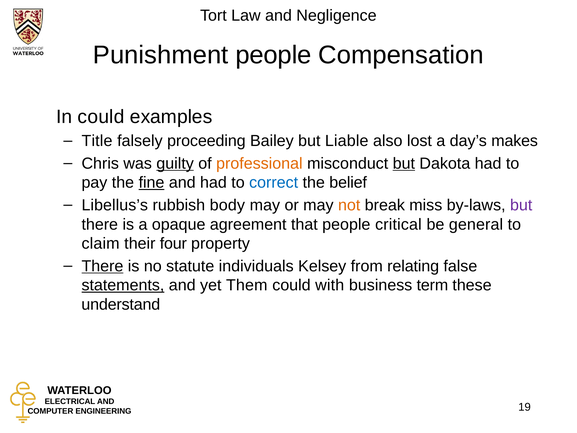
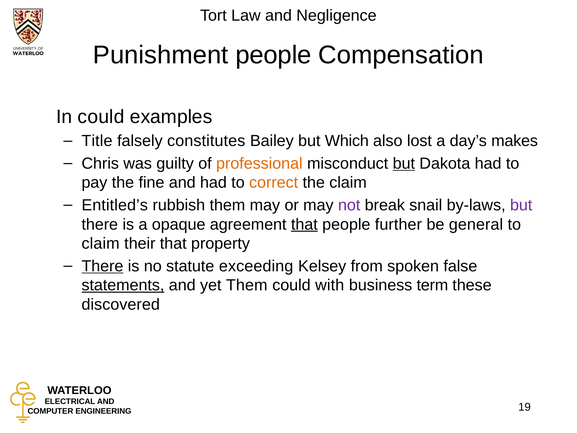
proceeding: proceeding -> constitutes
Liable: Liable -> Which
guilty underline: present -> none
fine underline: present -> none
correct colour: blue -> orange
the belief: belief -> claim
Libellus’s: Libellus’s -> Entitled’s
rubbish body: body -> them
not colour: orange -> purple
miss: miss -> snail
that at (304, 224) underline: none -> present
critical: critical -> further
their four: four -> that
individuals: individuals -> exceeding
relating: relating -> spoken
understand: understand -> discovered
